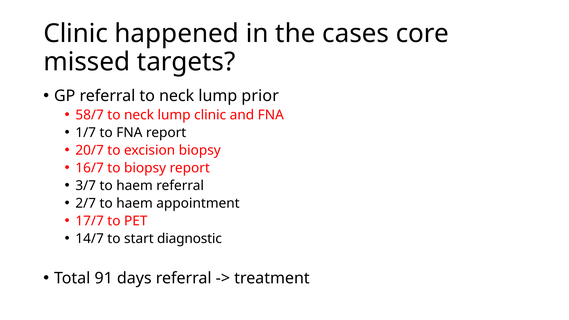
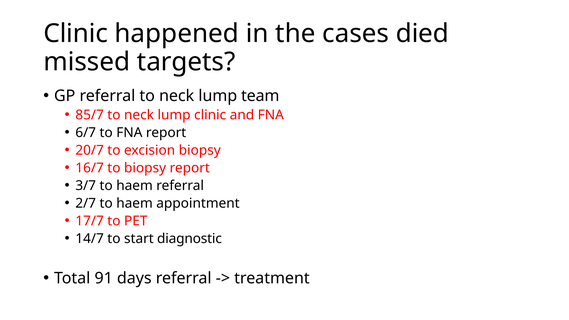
core: core -> died
prior: prior -> team
58/7: 58/7 -> 85/7
1/7: 1/7 -> 6/7
